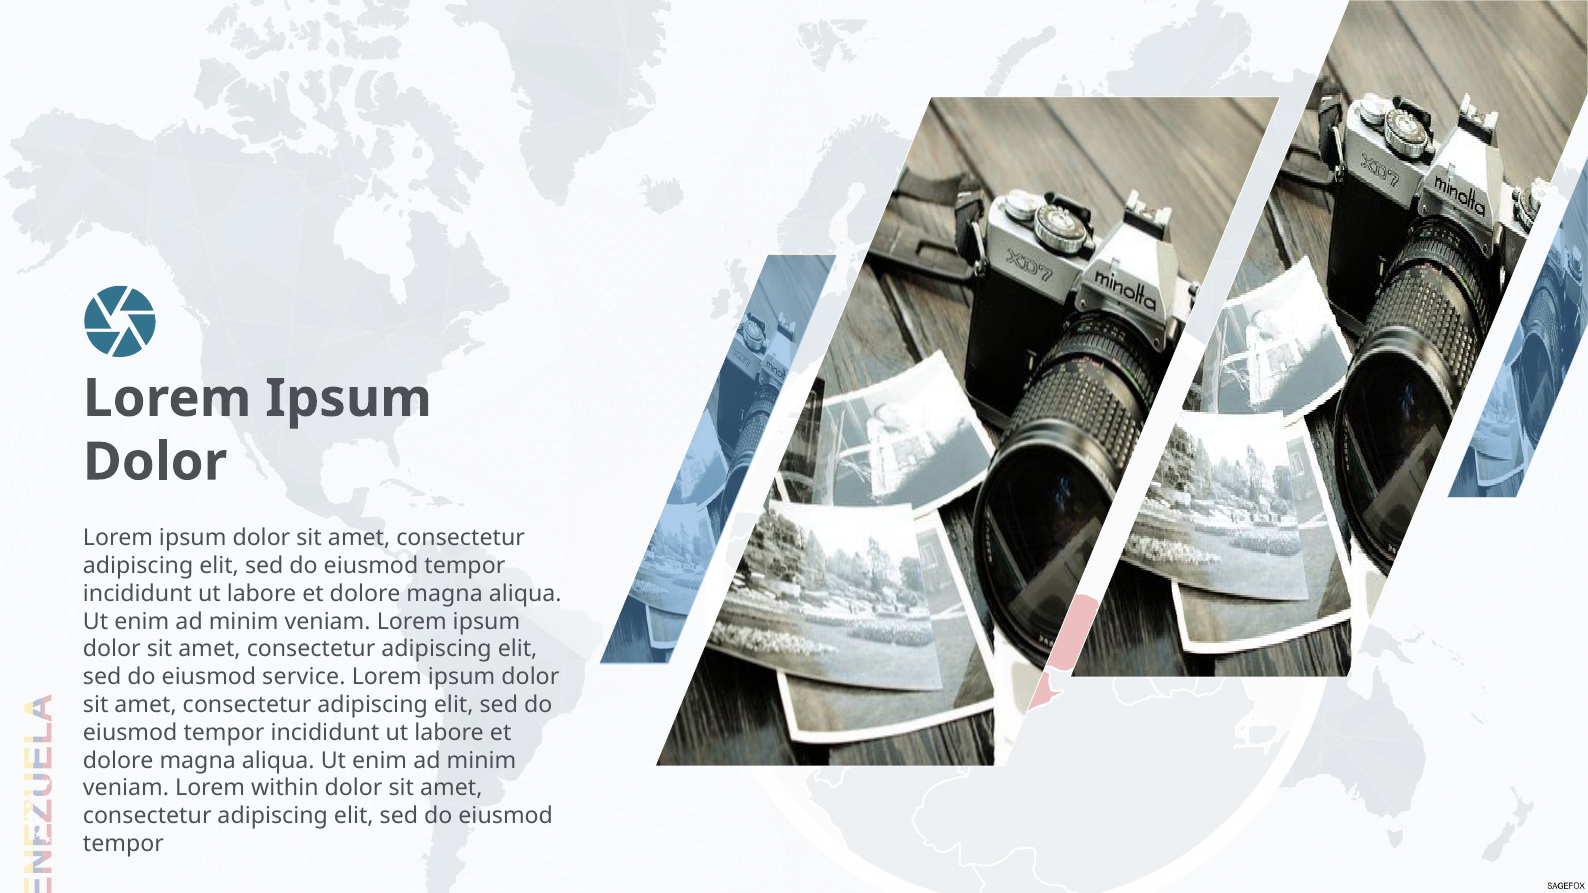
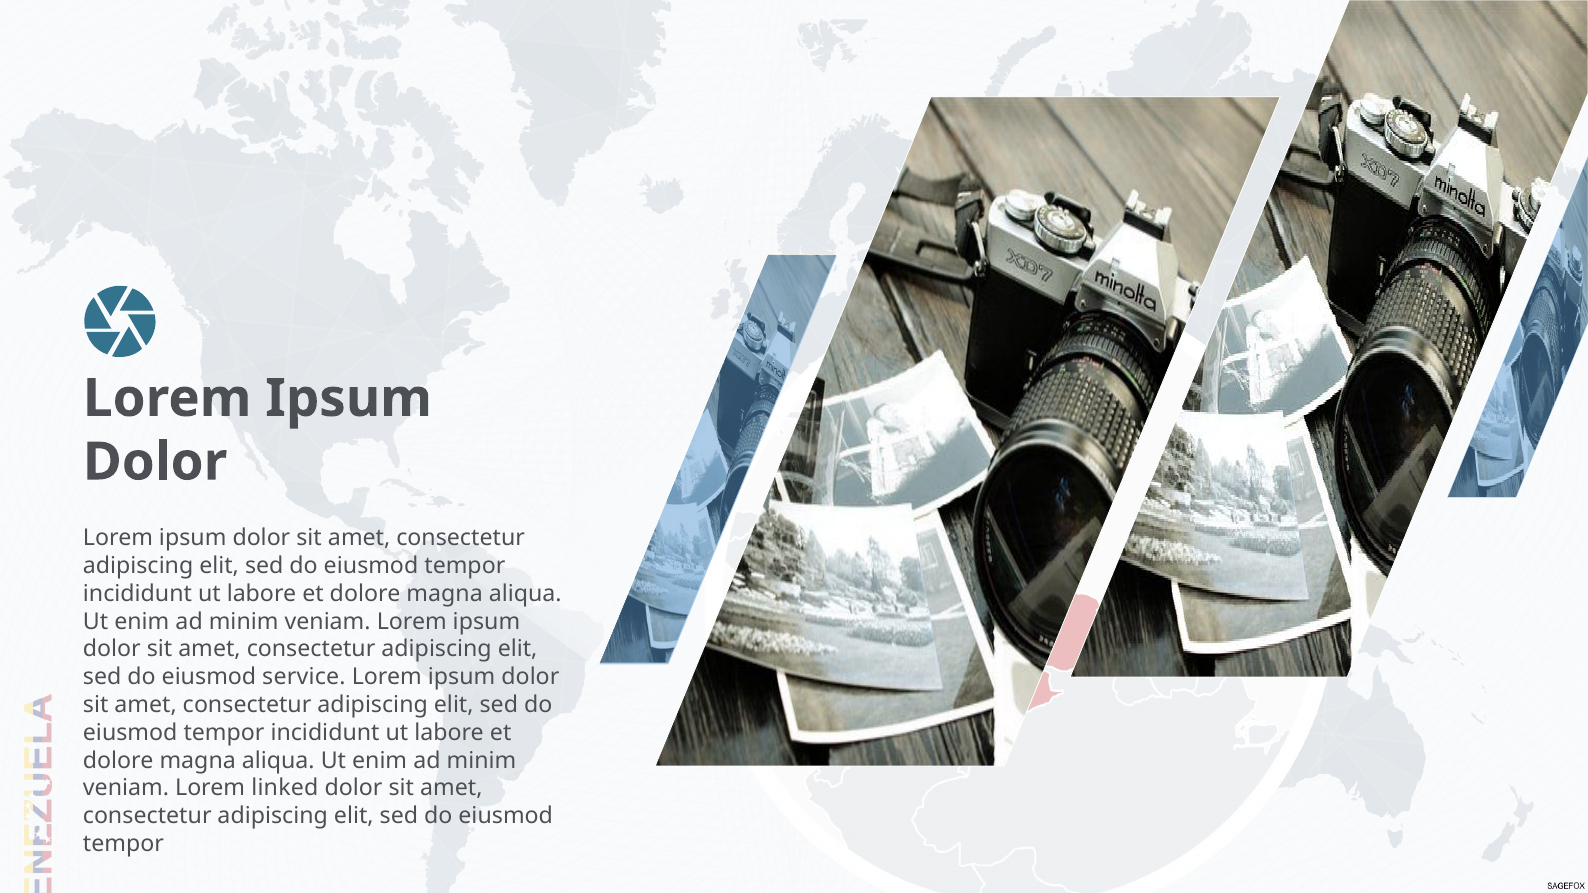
within: within -> linked
